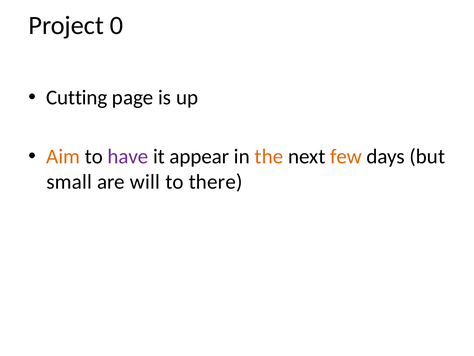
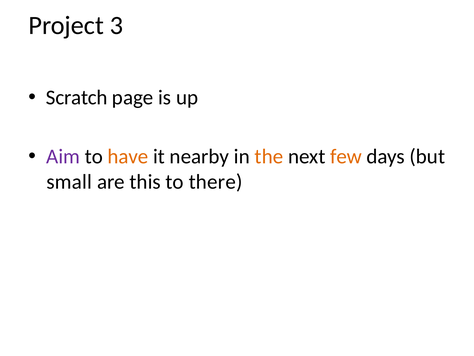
0: 0 -> 3
Cutting: Cutting -> Scratch
Aim colour: orange -> purple
have colour: purple -> orange
appear: appear -> nearby
will: will -> this
